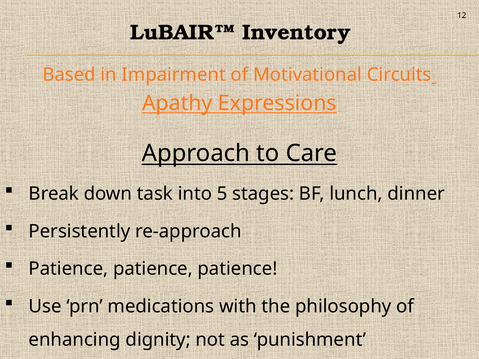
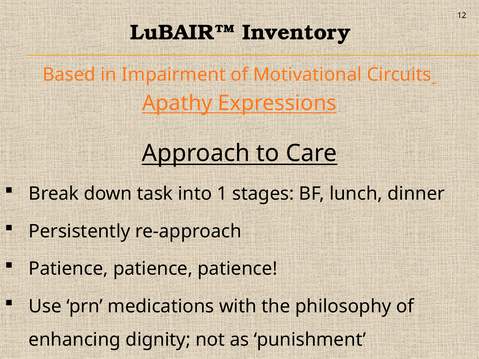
5: 5 -> 1
